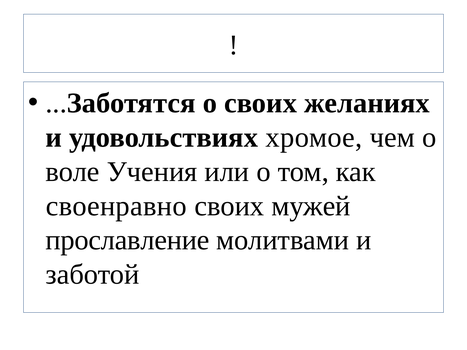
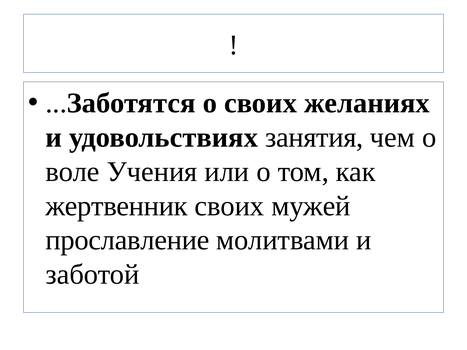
хромое: хромое -> занятия
своенравно: своенравно -> жертвенник
